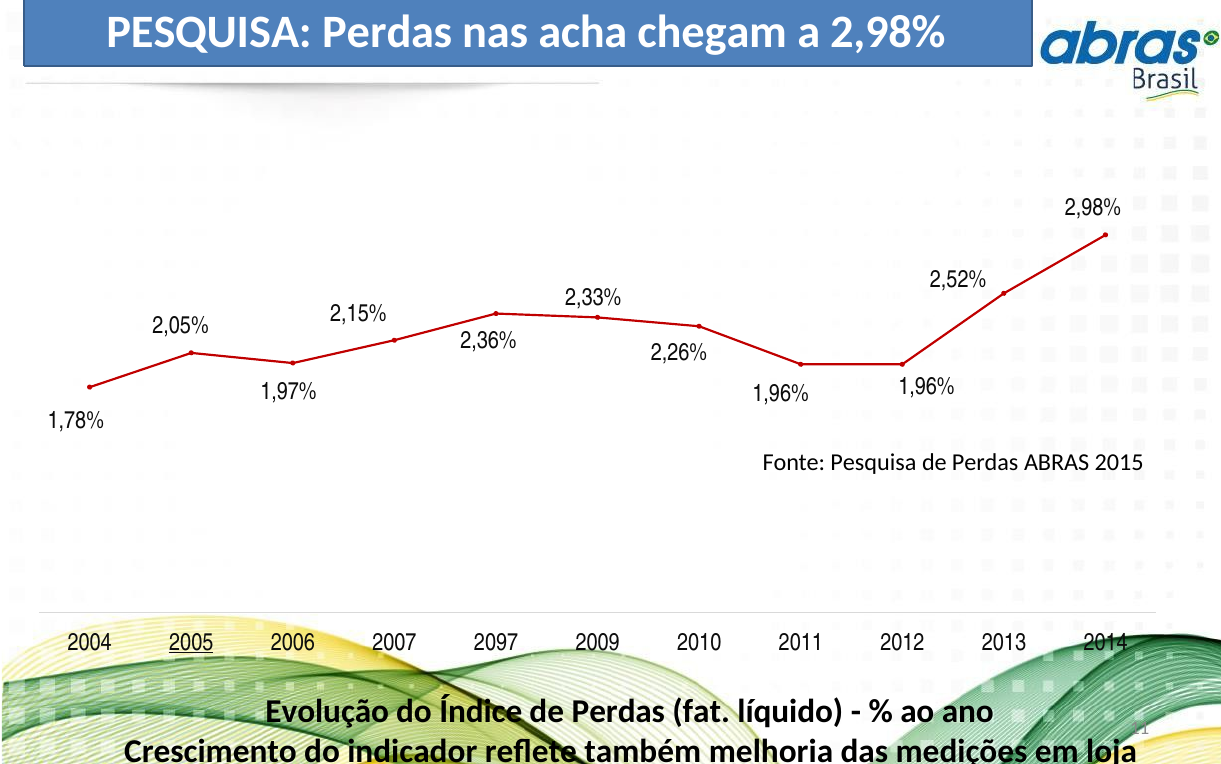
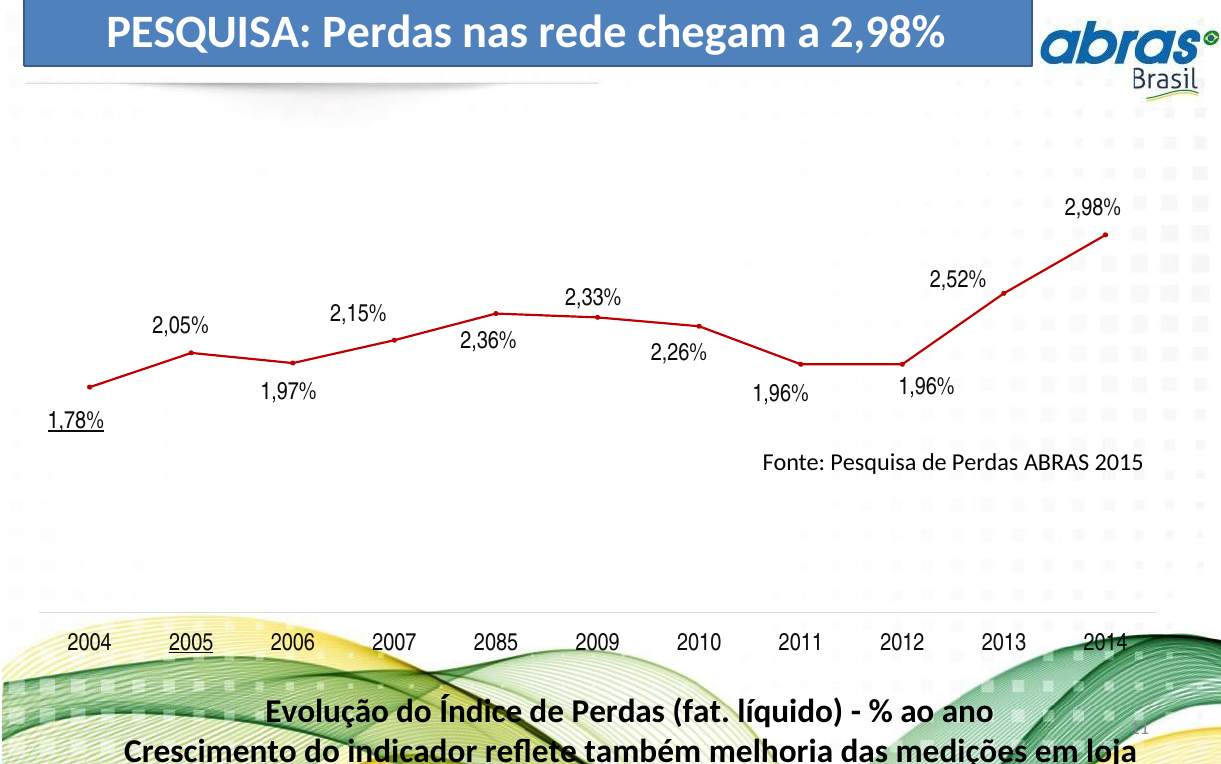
acha: acha -> rede
1,78% underline: none -> present
2097: 2097 -> 2085
